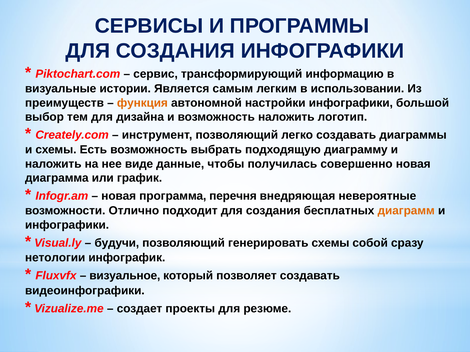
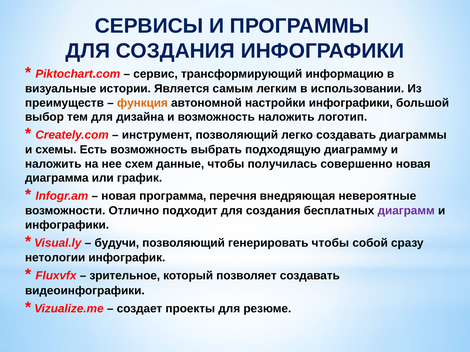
виде: виде -> схем
диаграмм colour: orange -> purple
генерировать схемы: схемы -> чтобы
визуальное: визуальное -> зрительное
